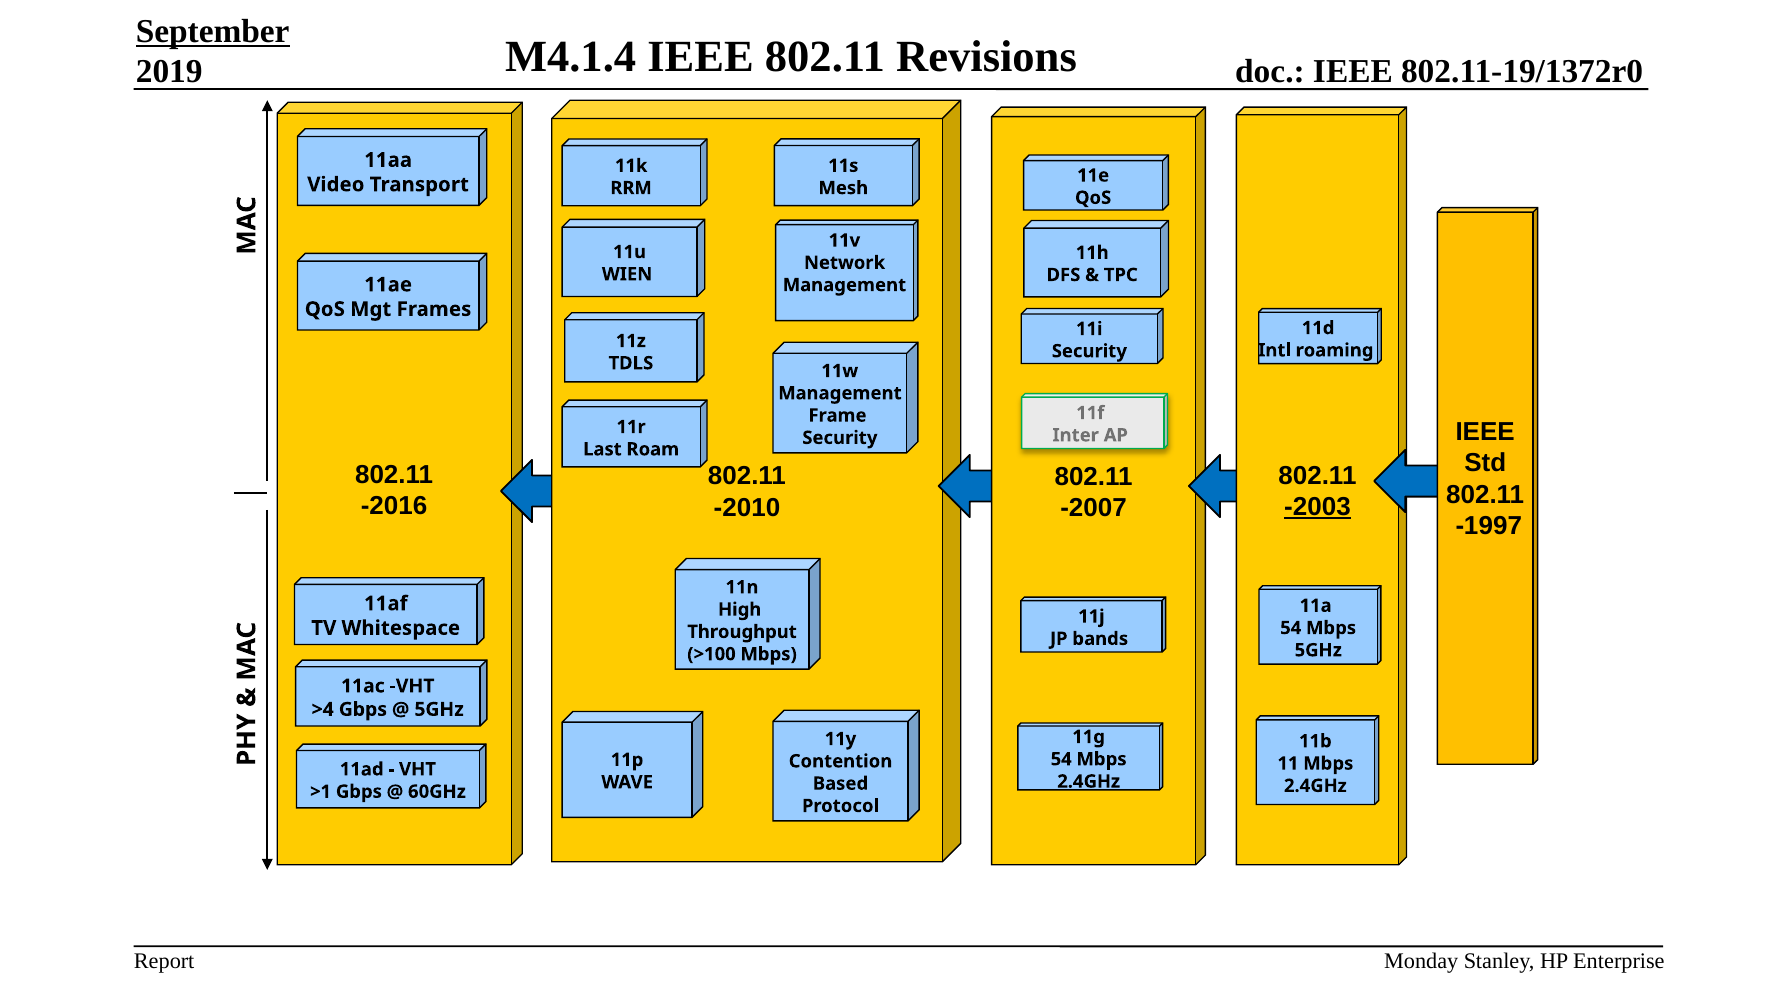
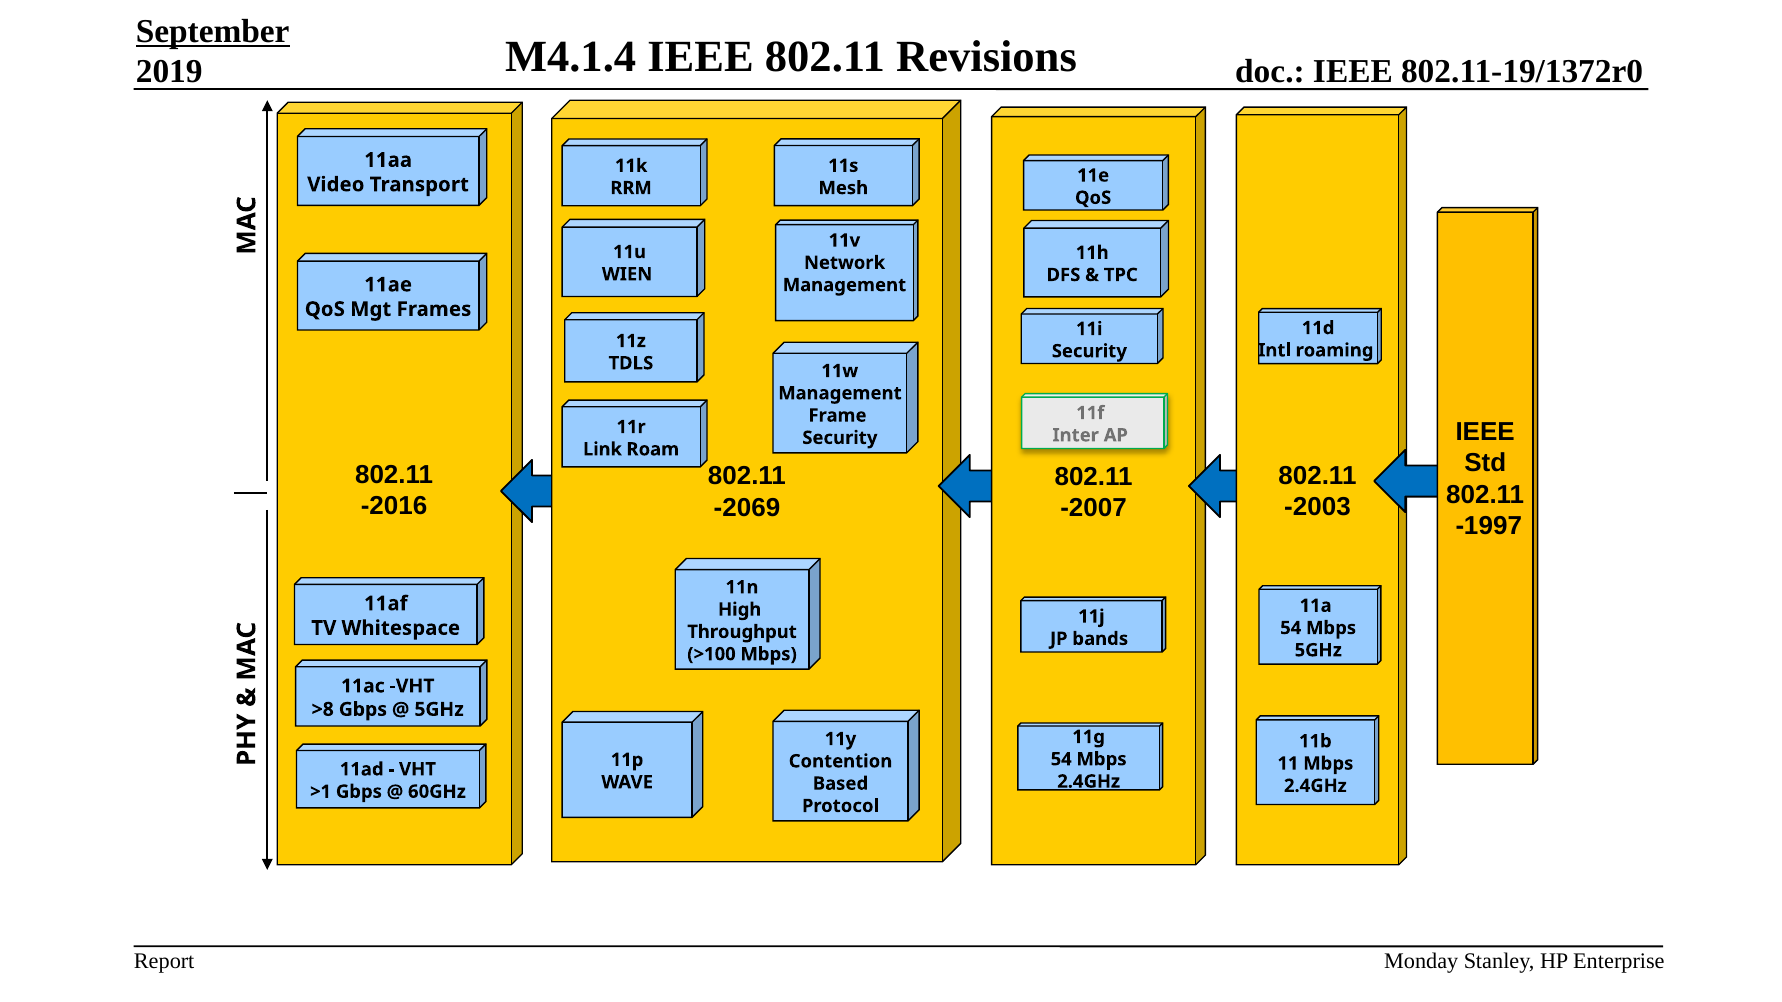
Last: Last -> Link
-2003 underline: present -> none
-2010: -2010 -> -2069
>4: >4 -> >8
